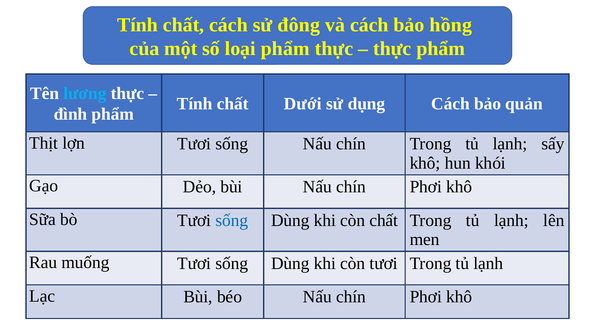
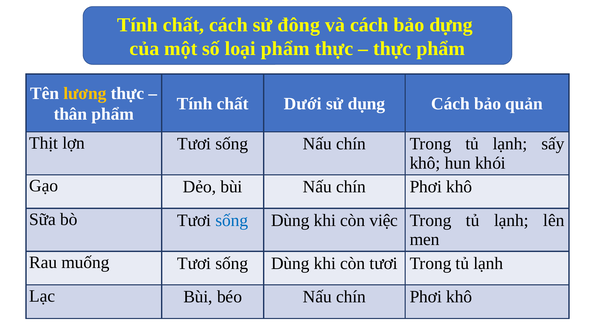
hồng: hồng -> dựng
lương colour: light blue -> yellow
đình: đình -> thân
còn chất: chất -> việc
